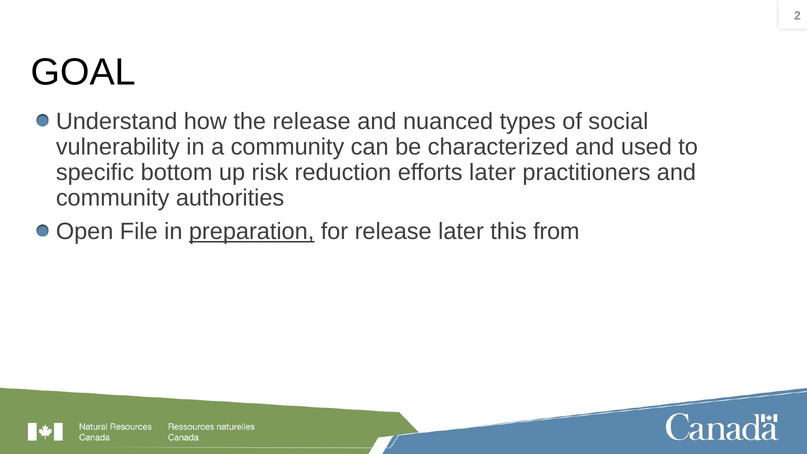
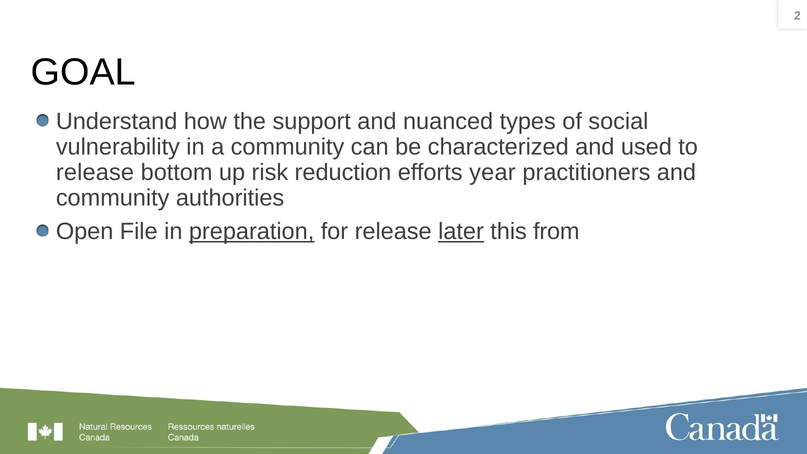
the release: release -> support
specific at (95, 172): specific -> release
efforts later: later -> year
later at (461, 232) underline: none -> present
